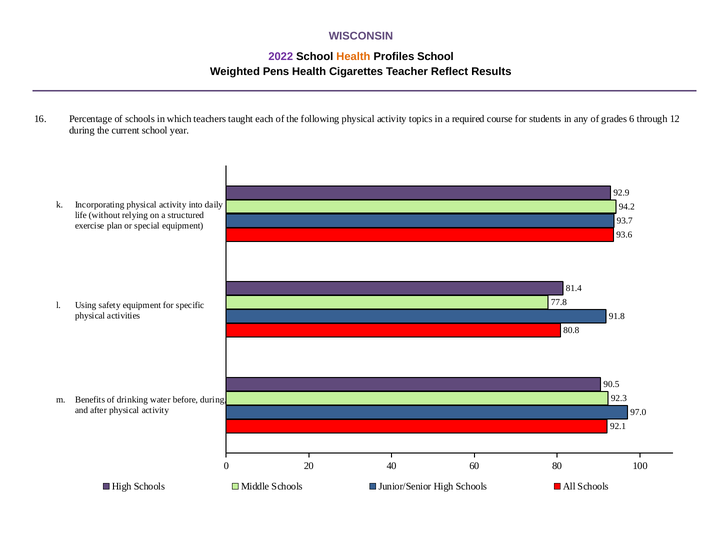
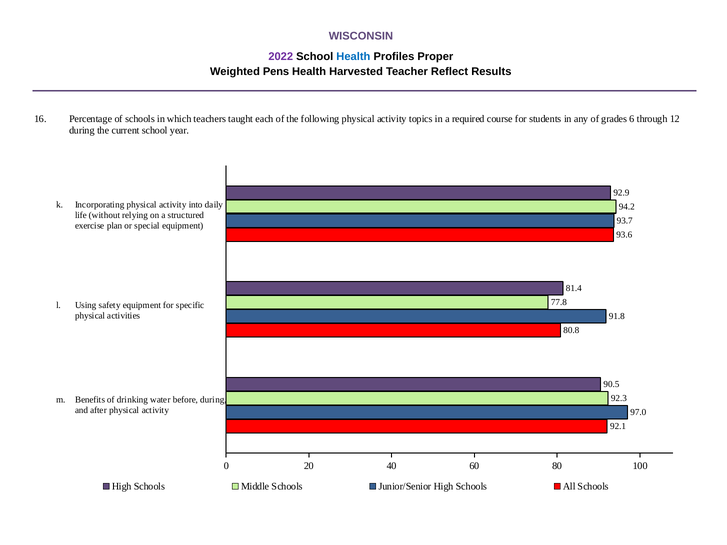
Health at (353, 56) colour: orange -> blue
Profiles School: School -> Proper
Cigarettes: Cigarettes -> Harvested
